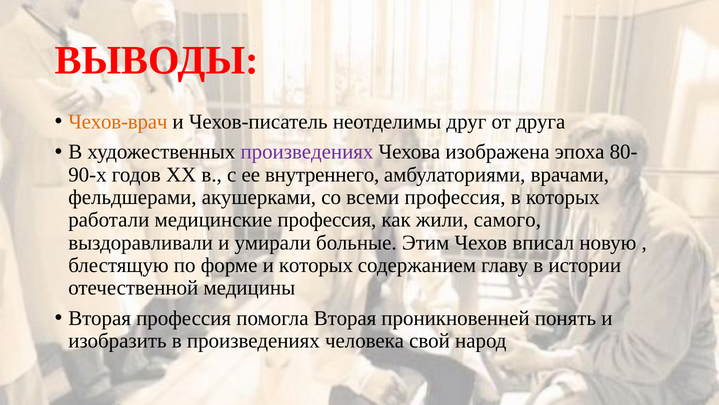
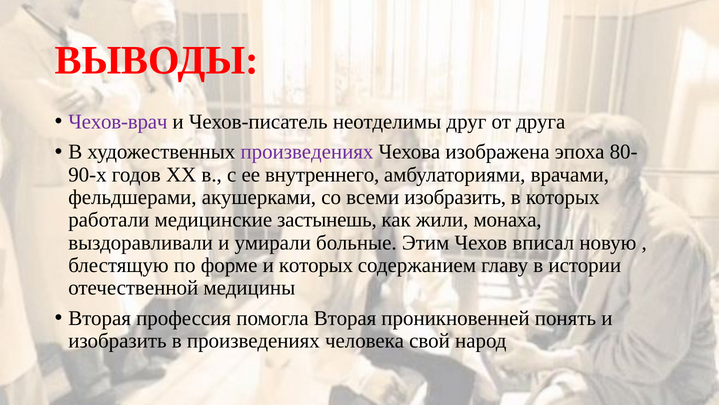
Чехов-врач colour: orange -> purple
всеми профессия: профессия -> изобразить
медицинские профессия: профессия -> застынешь
самого: самого -> монаха
